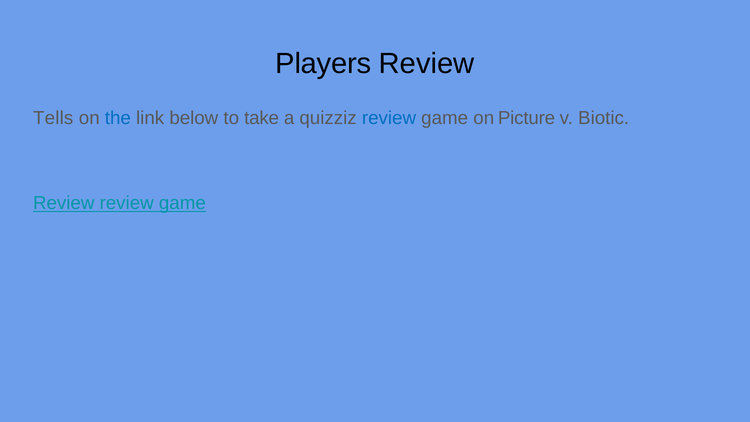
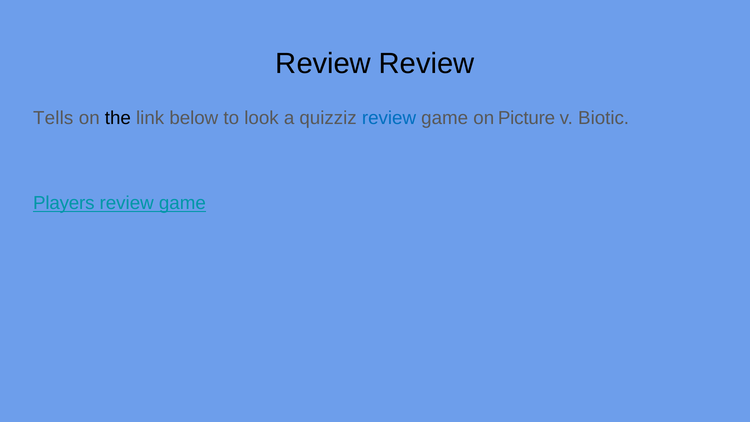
Players at (323, 64): Players -> Review
the colour: blue -> black
take: take -> look
Review at (64, 203): Review -> Players
